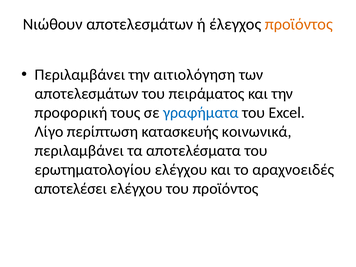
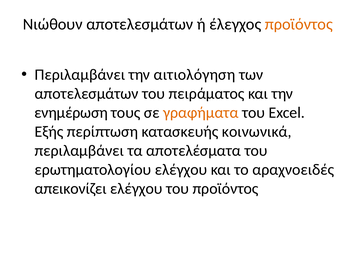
προφορική: προφορική -> ενημέρωση
γραφήματα colour: blue -> orange
Λίγο: Λίγο -> Εξής
αποτελέσει: αποτελέσει -> απεικονίζει
